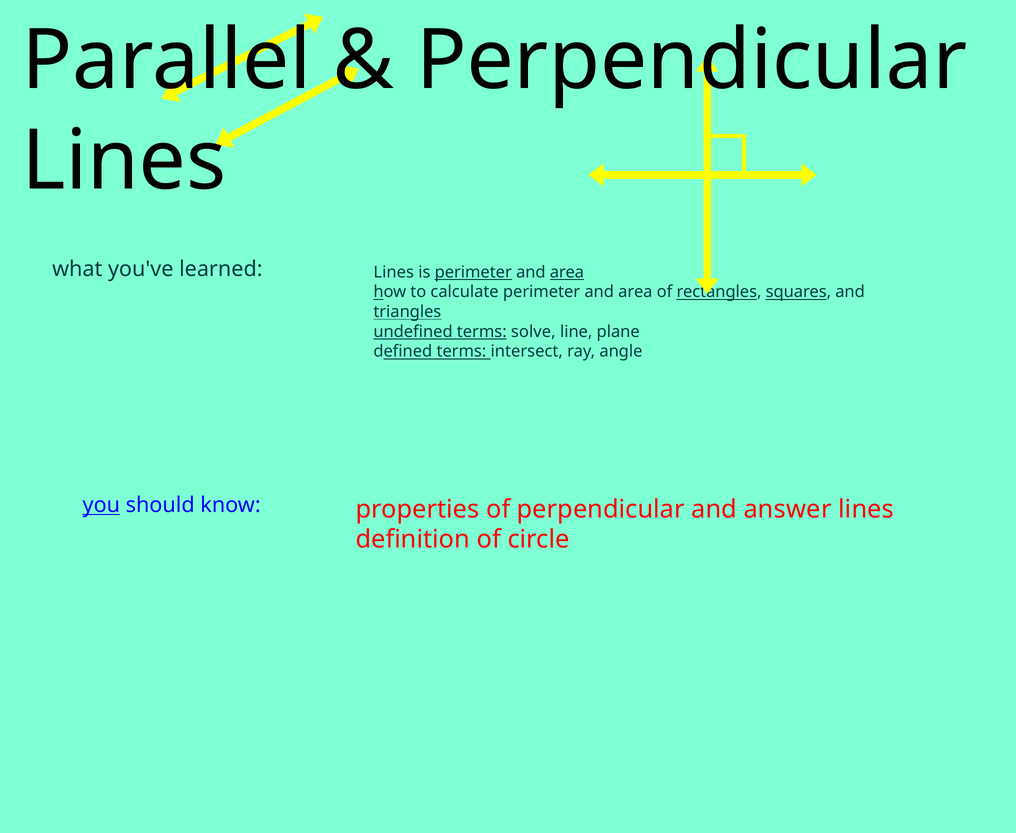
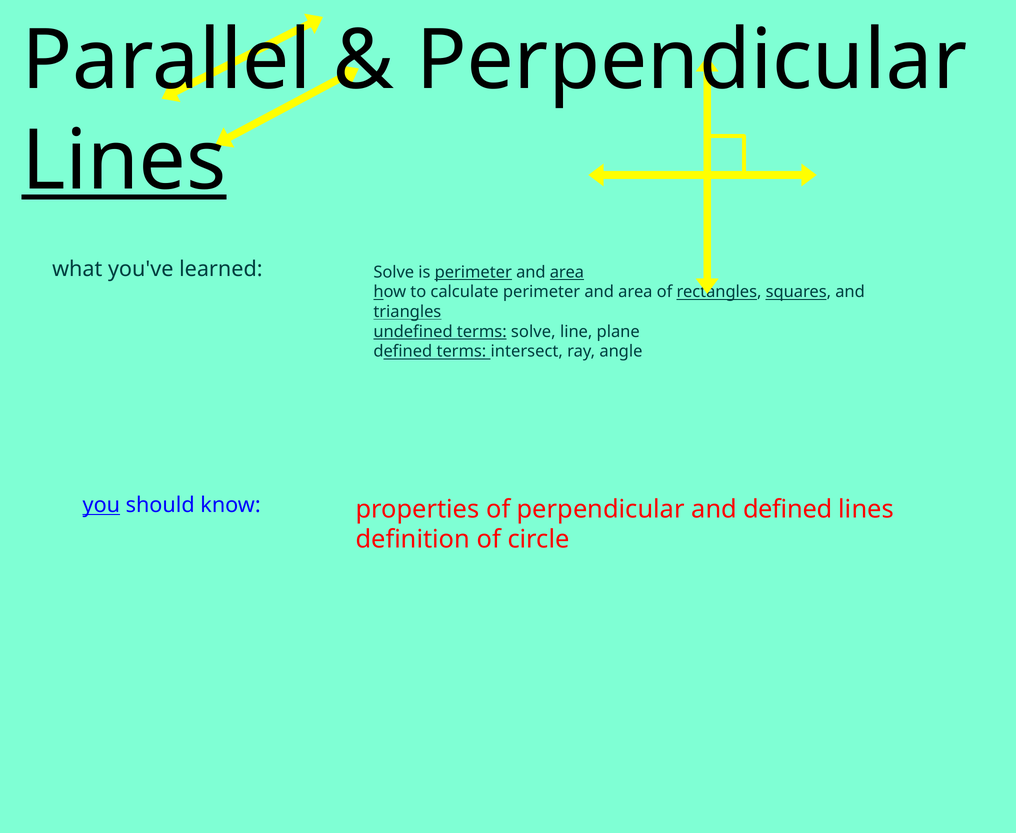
Lines at (124, 161) underline: none -> present
Lines at (394, 272): Lines -> Solve
and answer: answer -> defined
